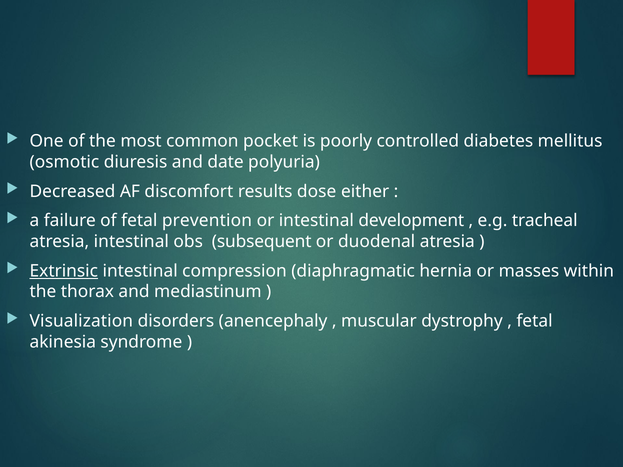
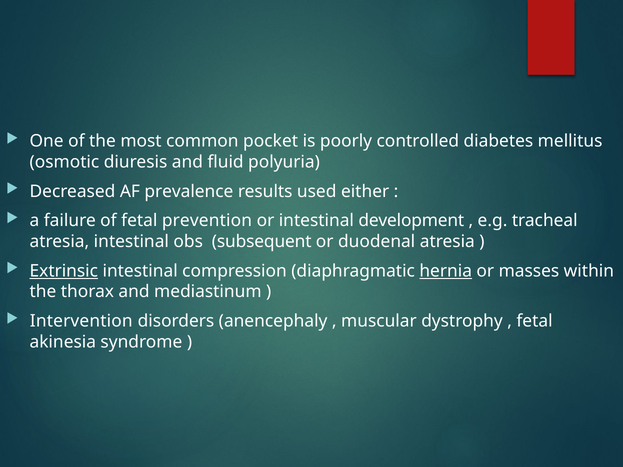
date: date -> fluid
discomfort: discomfort -> prevalence
dose: dose -> used
hernia underline: none -> present
Visualization: Visualization -> Intervention
